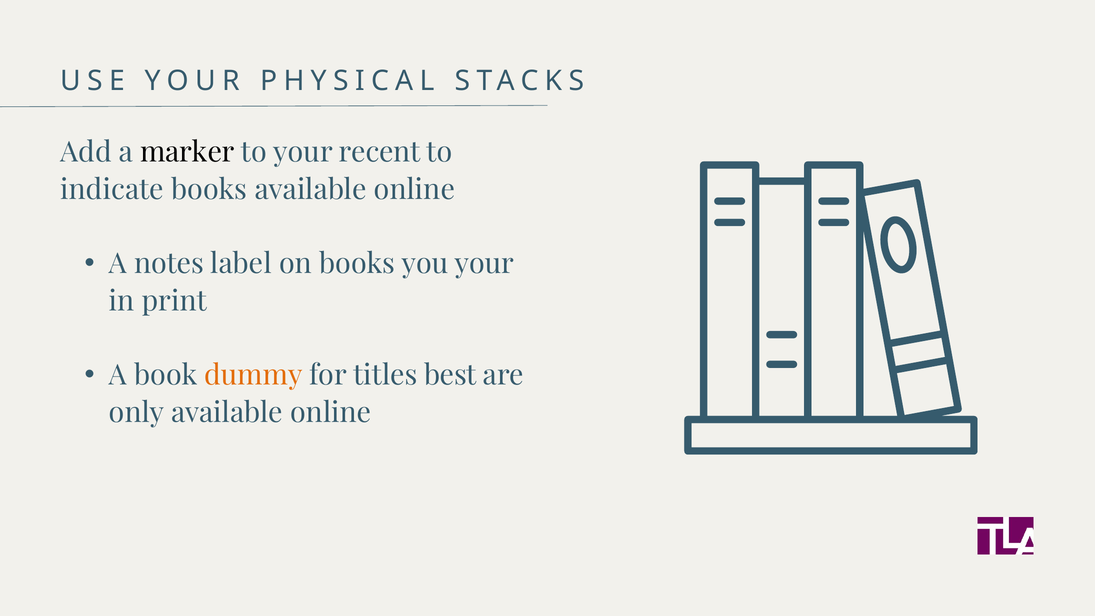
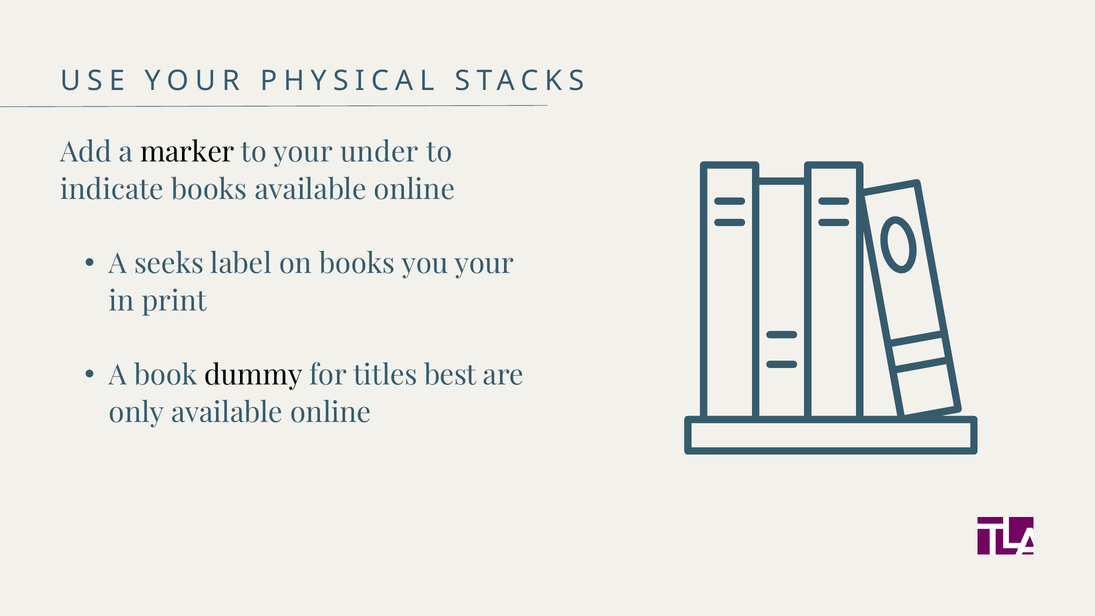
recent: recent -> under
notes: notes -> seeks
dummy colour: orange -> black
